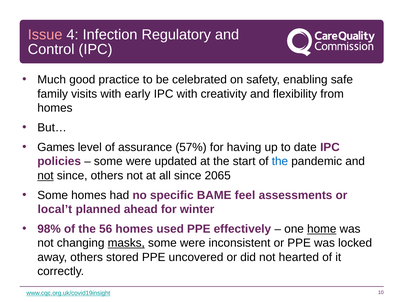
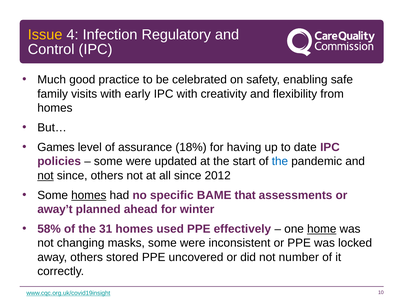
Issue colour: pink -> yellow
57%: 57% -> 18%
2065: 2065 -> 2012
homes at (89, 195) underline: none -> present
feel: feel -> that
local’t: local’t -> away’t
98%: 98% -> 58%
56: 56 -> 31
masks underline: present -> none
hearted: hearted -> number
